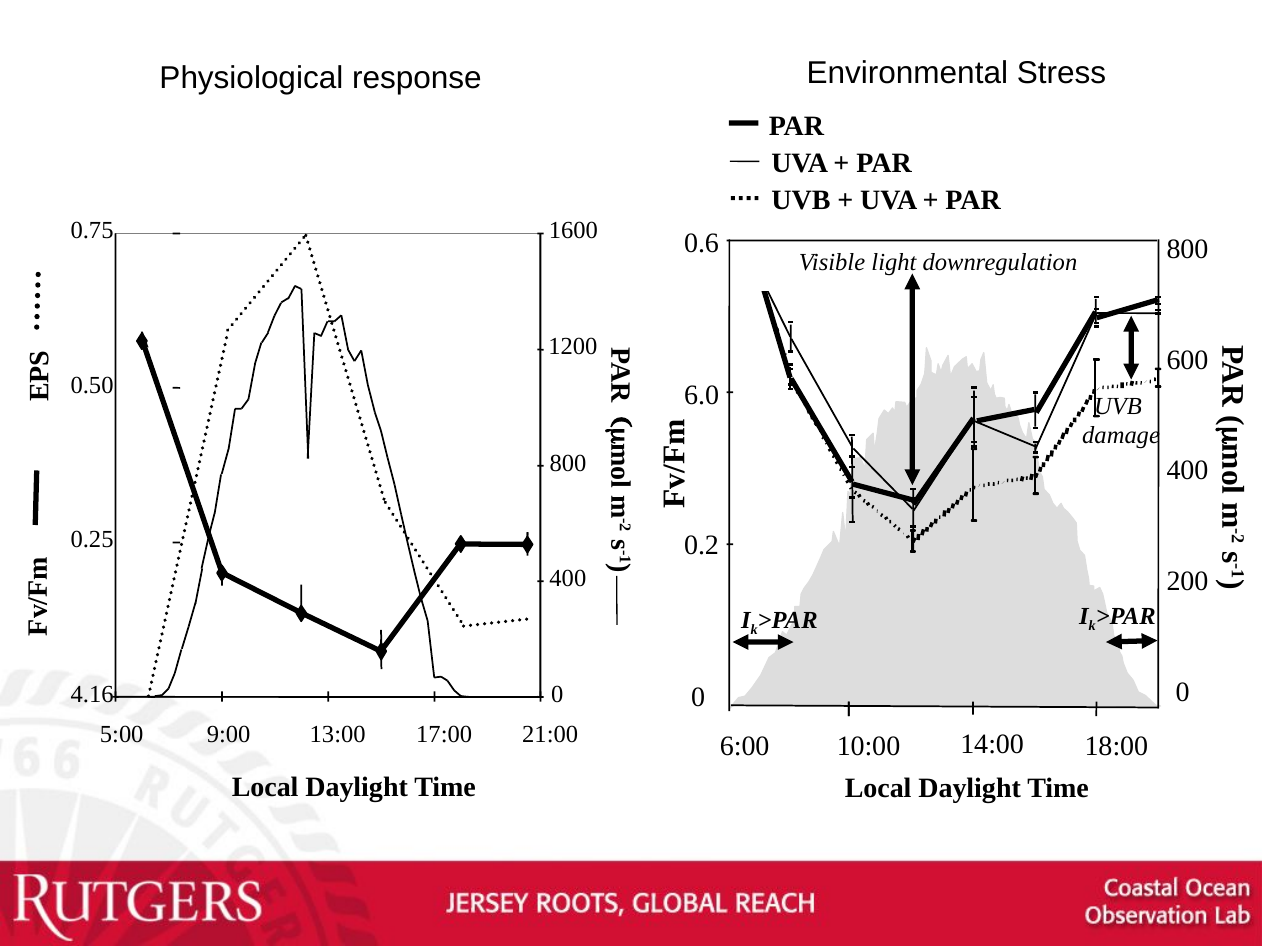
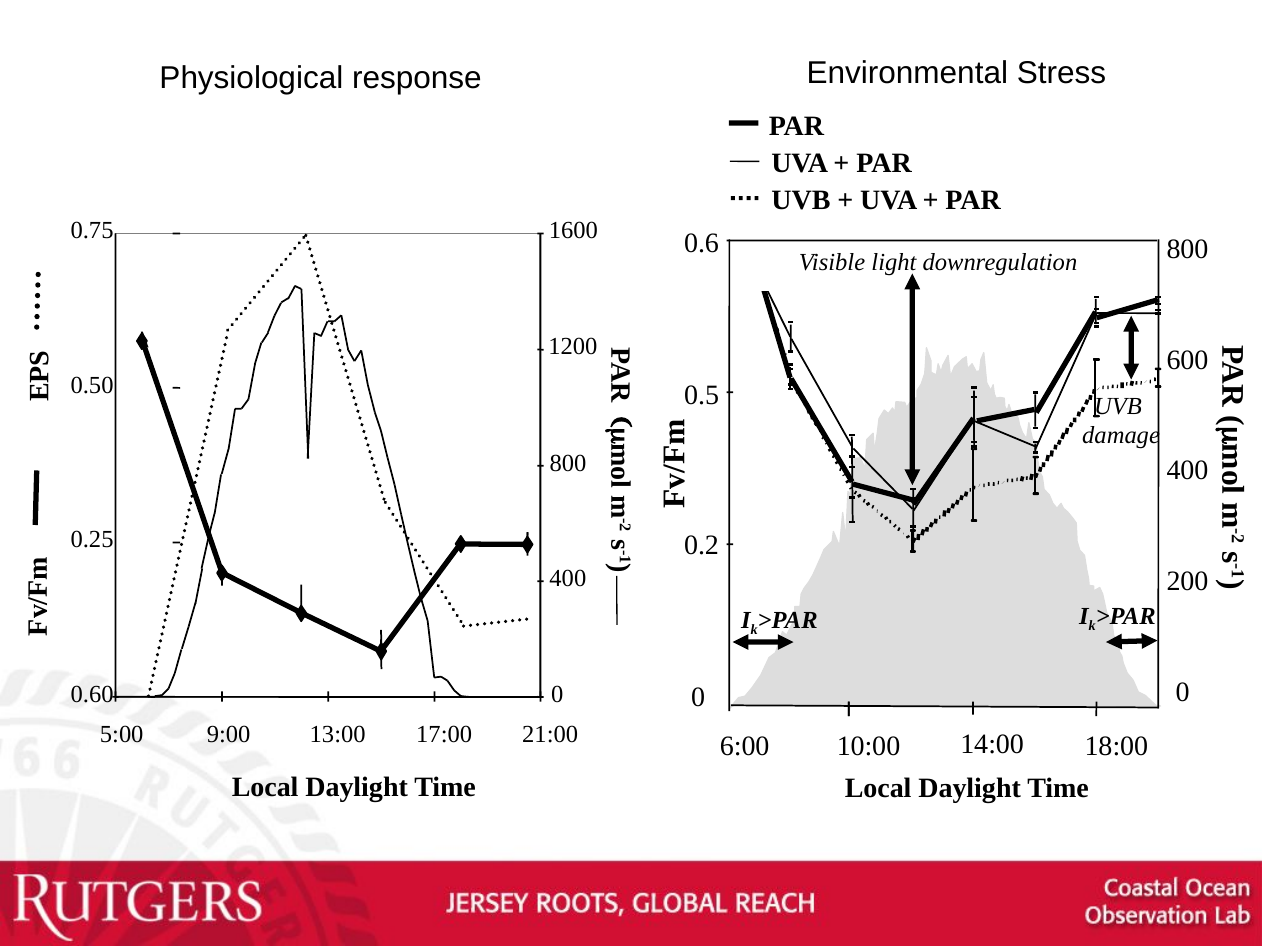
6.0: 6.0 -> 0.5
4.16: 4.16 -> 0.60
